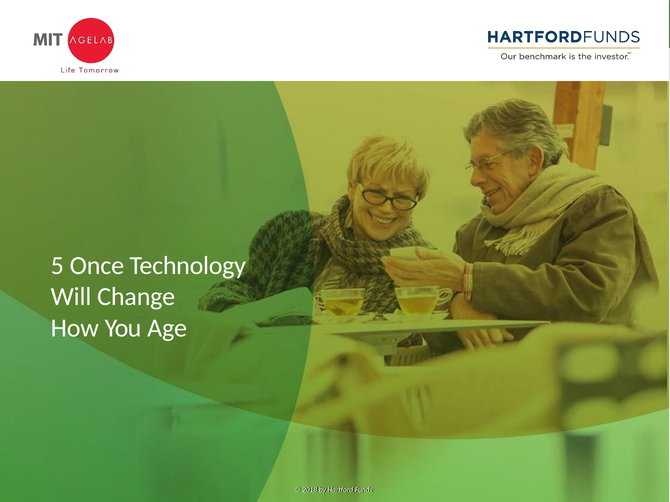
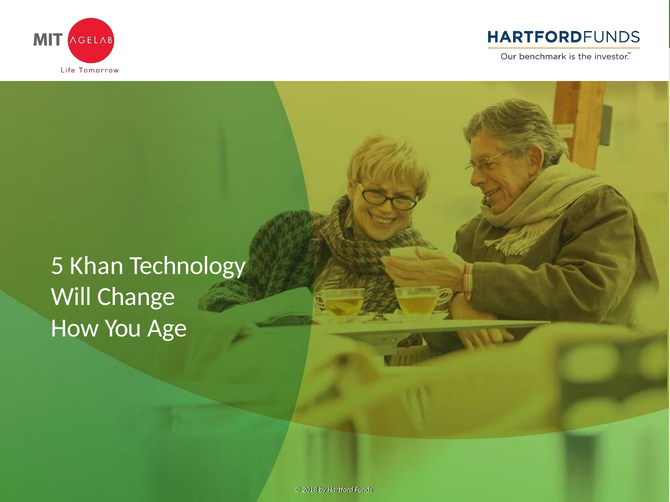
Once: Once -> Khan
